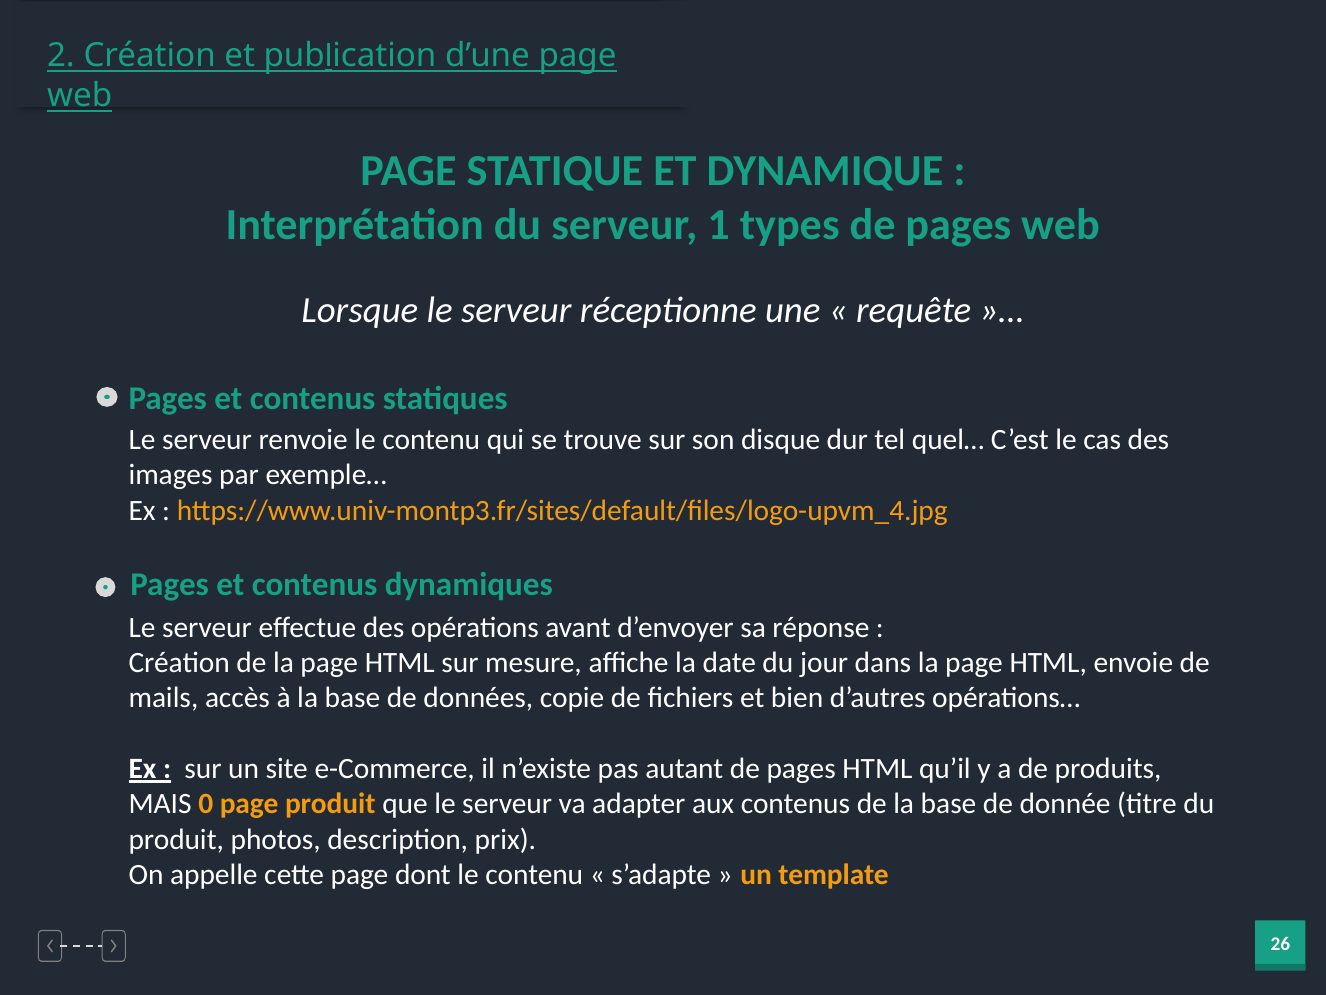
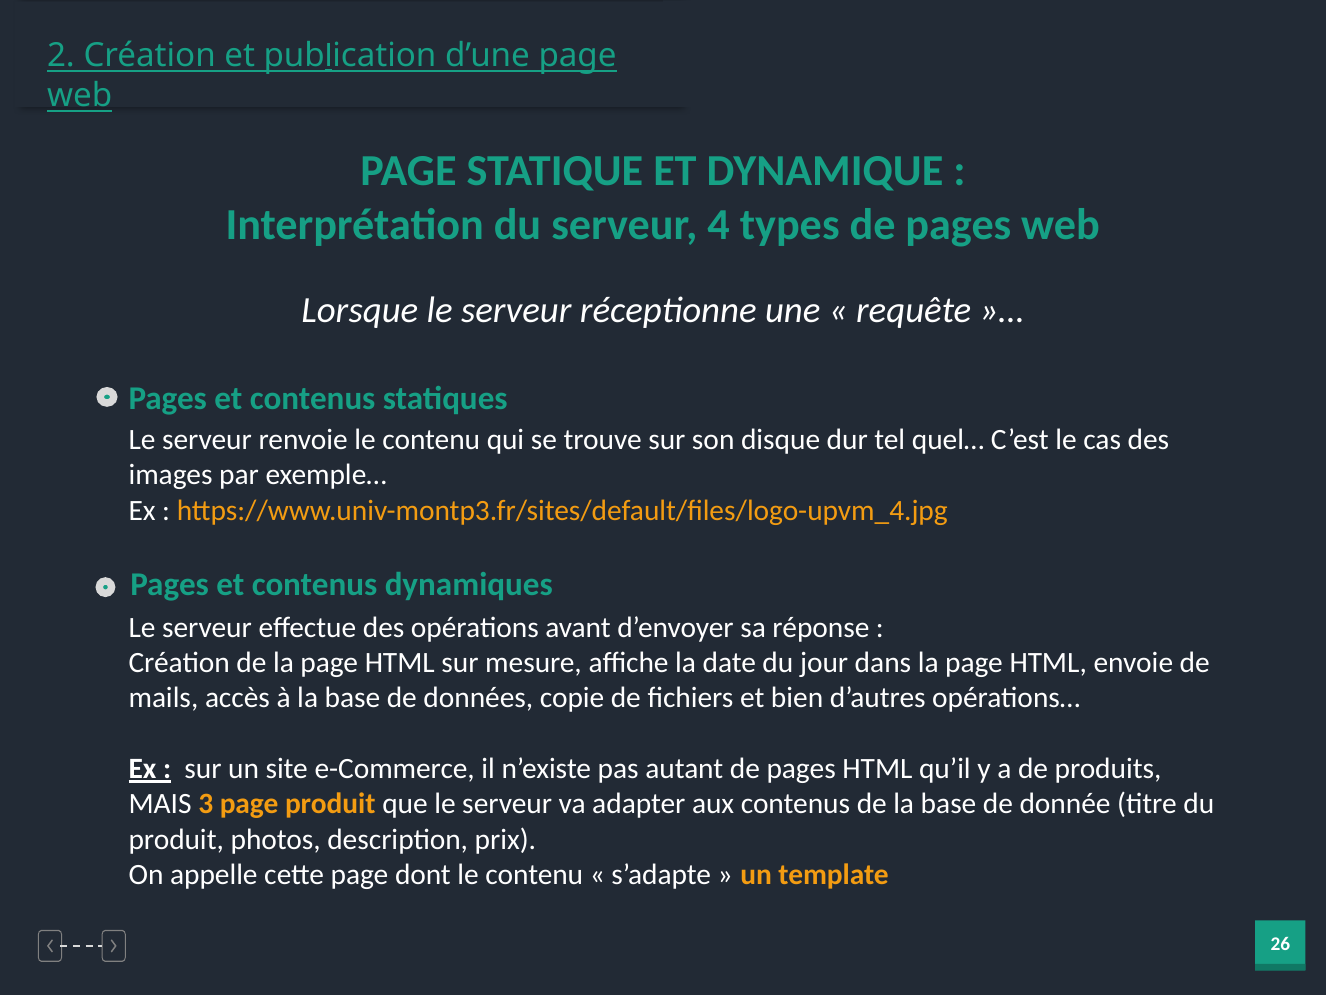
1: 1 -> 4
0: 0 -> 3
